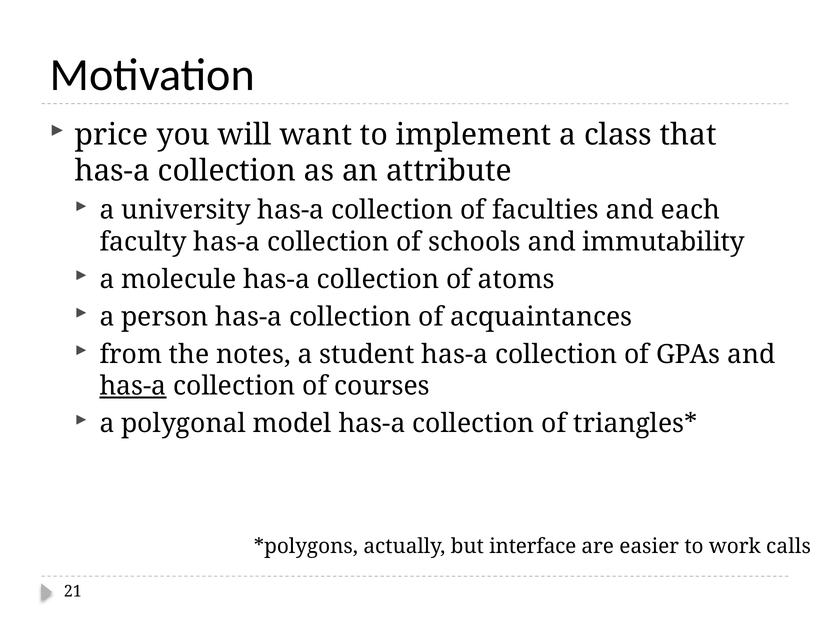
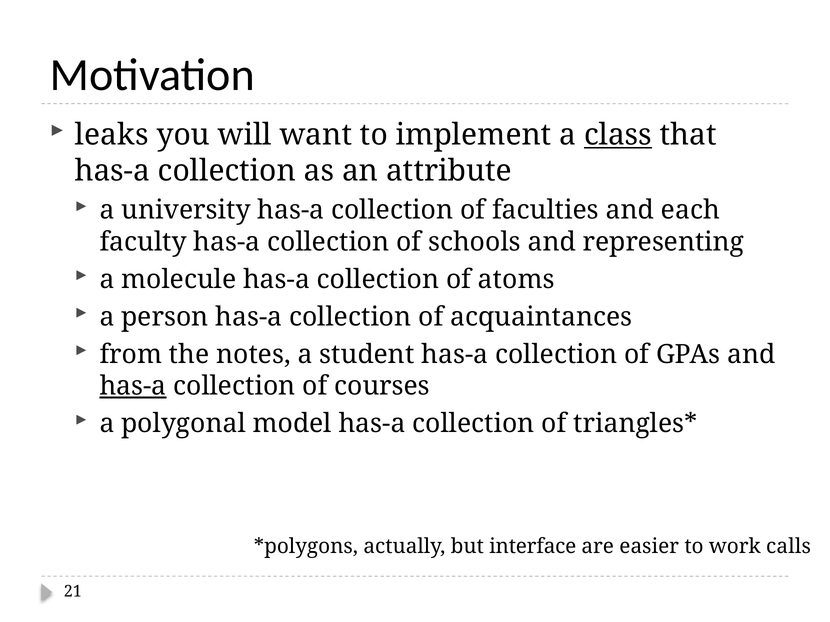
price: price -> leaks
class underline: none -> present
immutability: immutability -> representing
